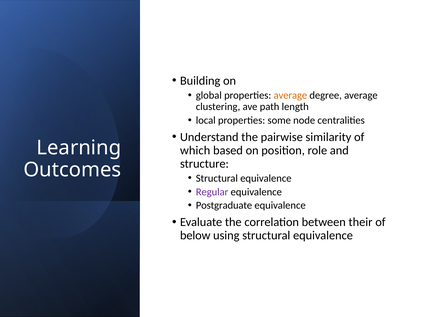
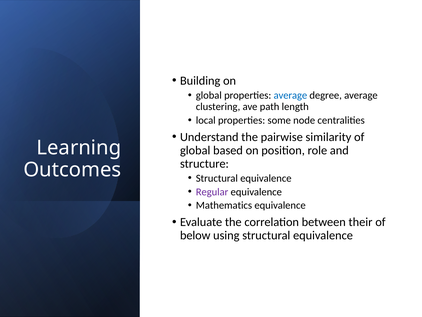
average at (290, 95) colour: orange -> blue
which at (195, 150): which -> global
Postgraduate: Postgraduate -> Mathematics
